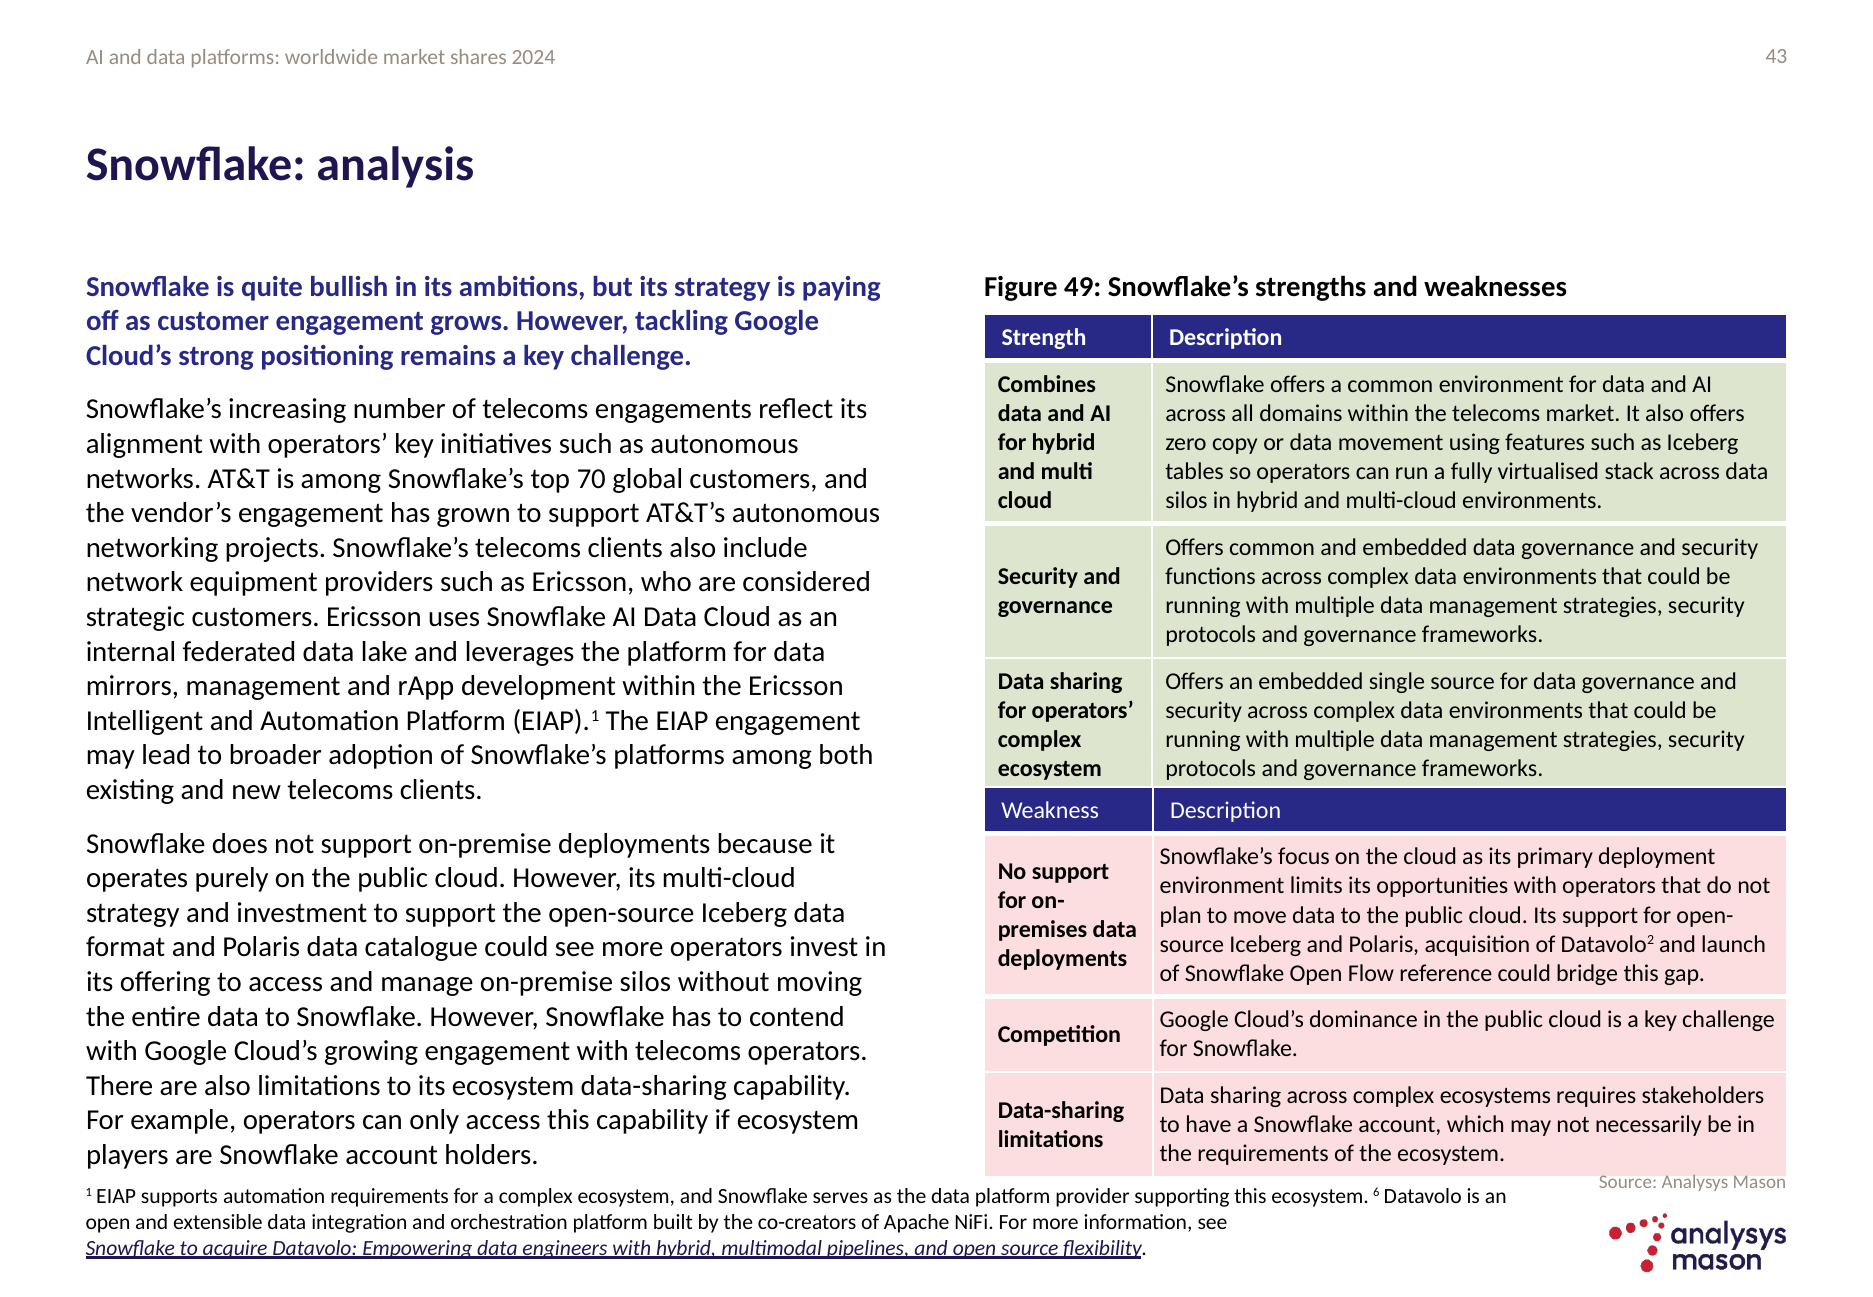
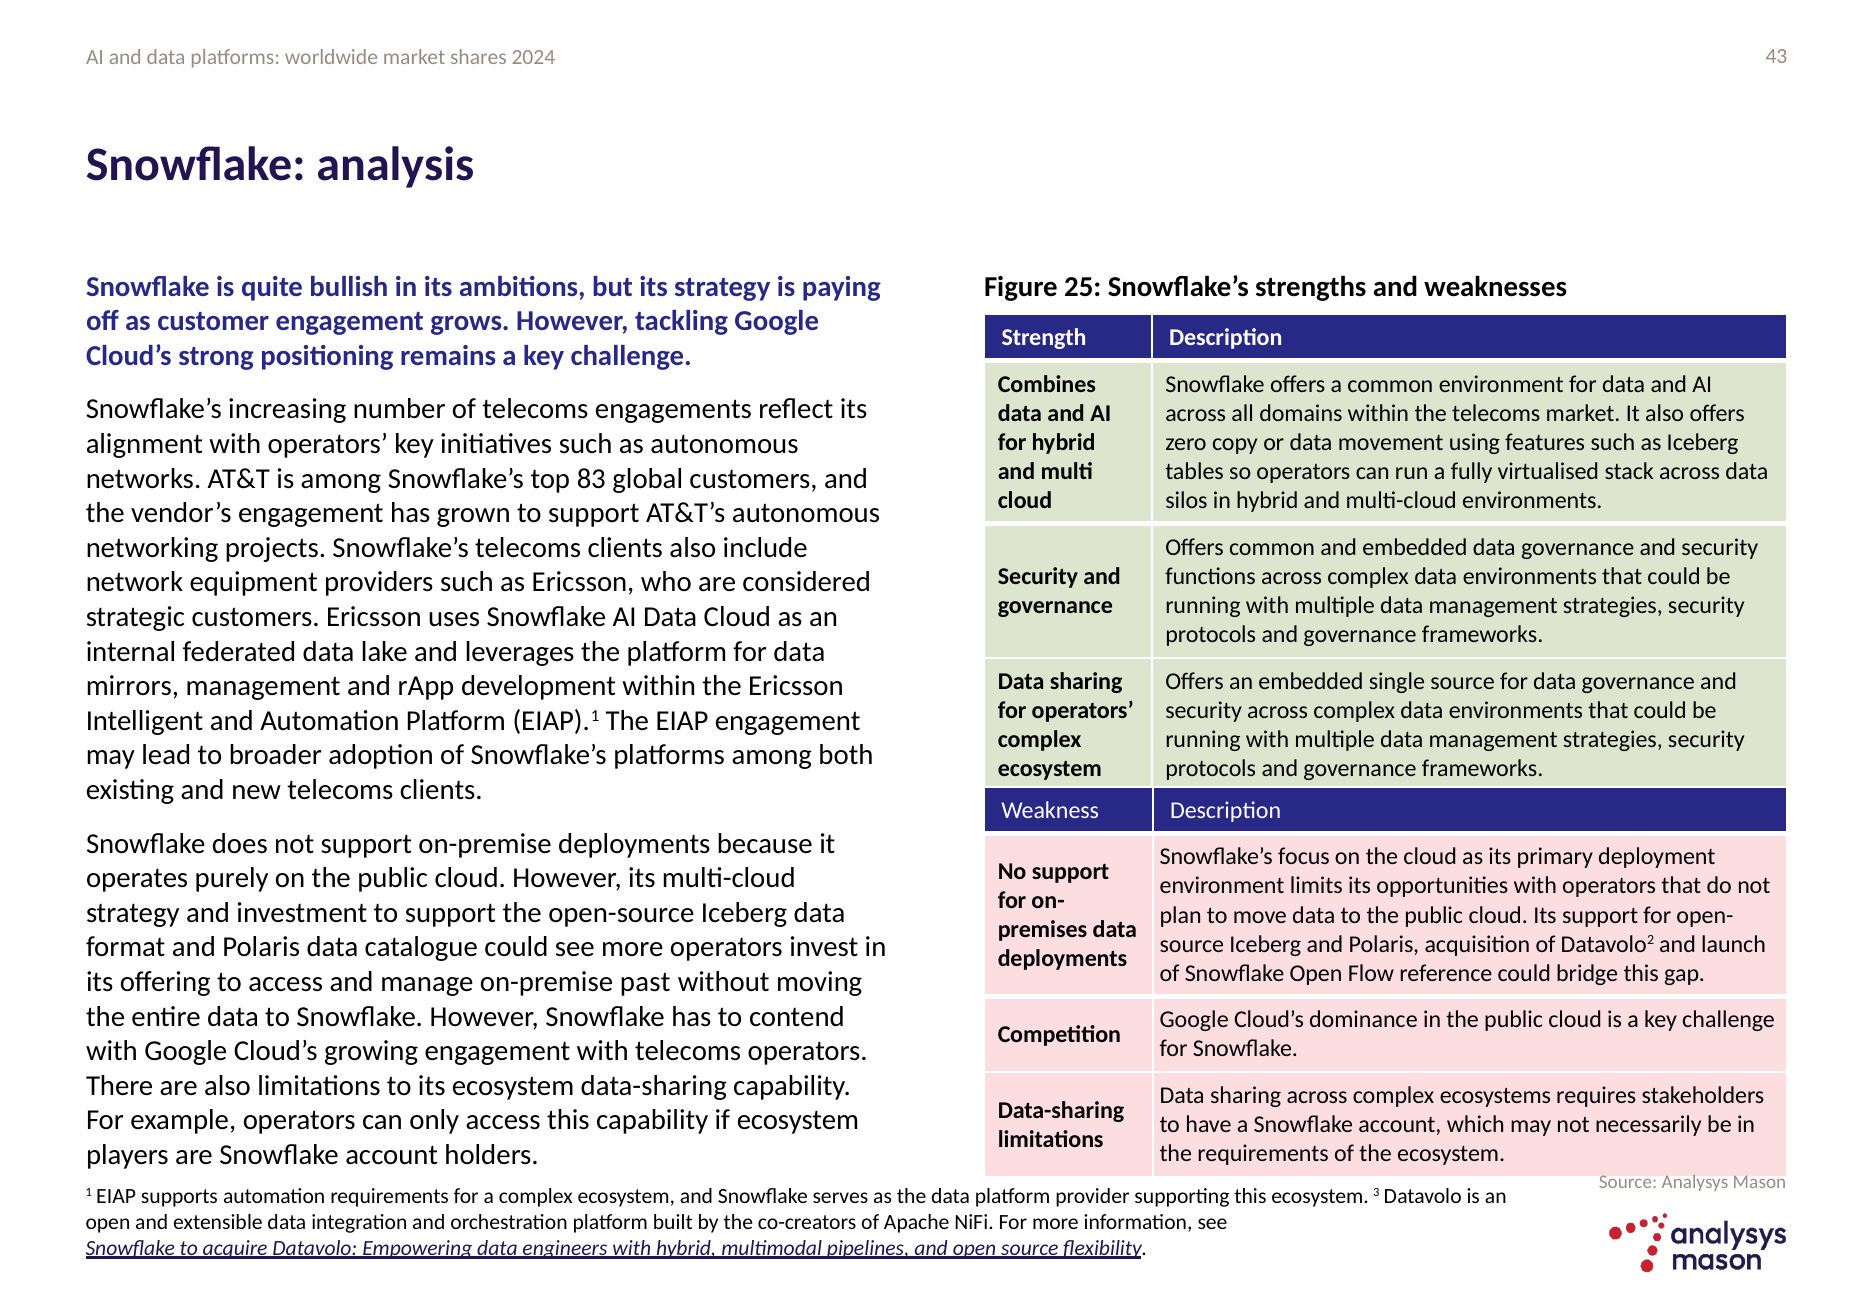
49: 49 -> 25
70: 70 -> 83
on-premise silos: silos -> past
6: 6 -> 3
